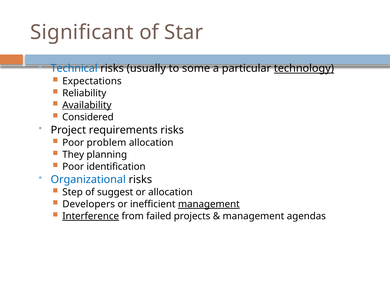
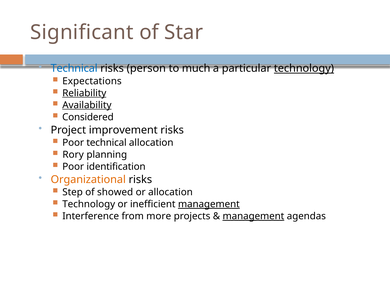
usually: usually -> person
some: some -> much
Reliability underline: none -> present
requirements: requirements -> improvement
Poor problem: problem -> technical
They: They -> Rory
Organizational colour: blue -> orange
suggest: suggest -> showed
Developers at (89, 205): Developers -> Technology
Interference underline: present -> none
failed: failed -> more
management at (253, 217) underline: none -> present
